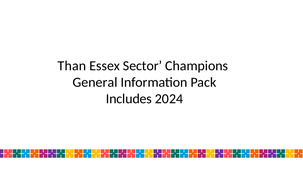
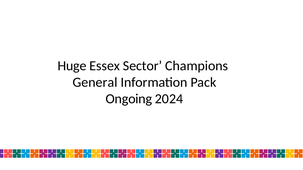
Than: Than -> Huge
Includes: Includes -> Ongoing
